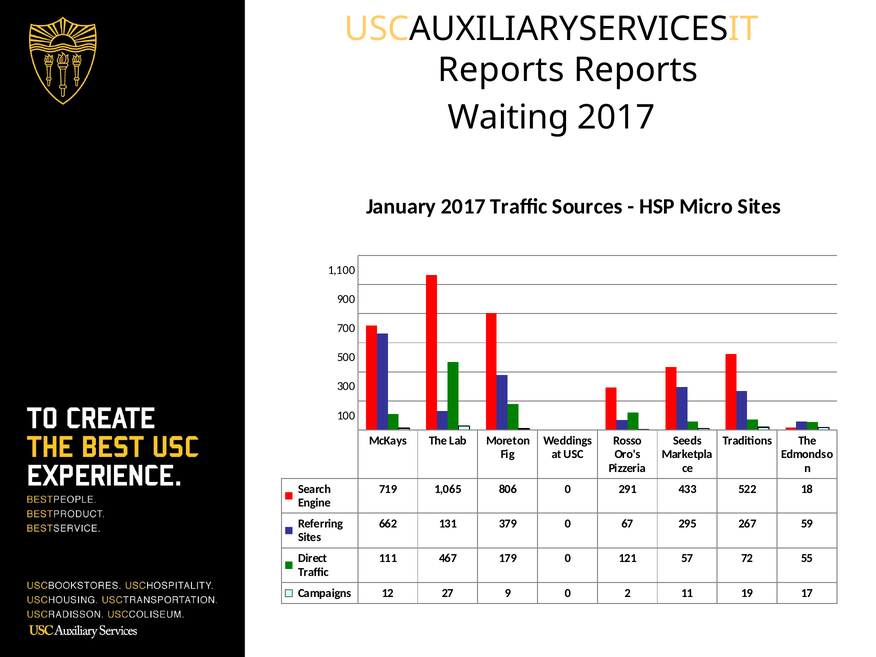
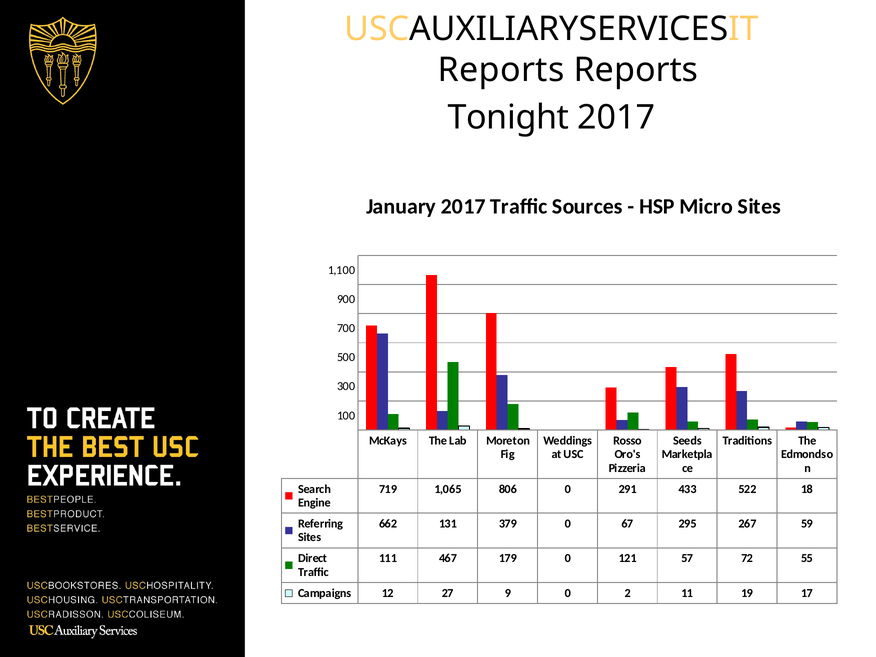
Waiting: Waiting -> Tonight
